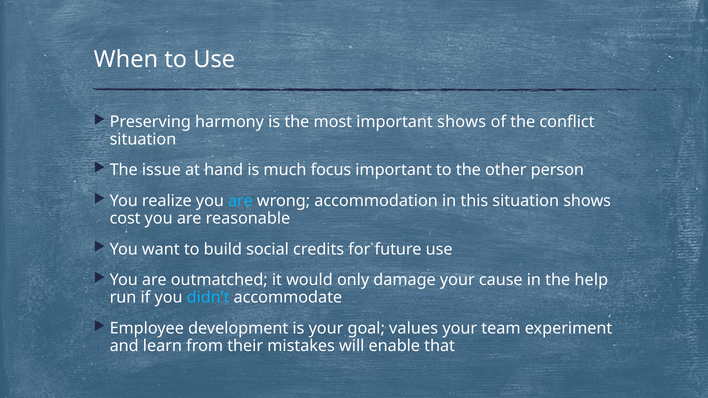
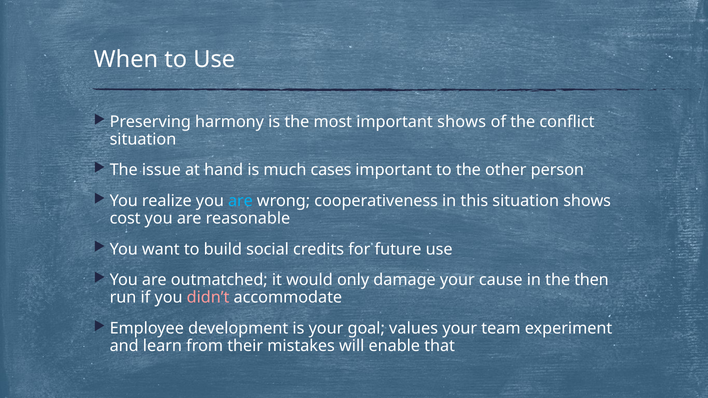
focus: focus -> cases
accommodation: accommodation -> cooperativeness
help: help -> then
didn’t colour: light blue -> pink
